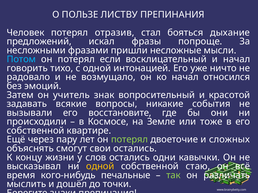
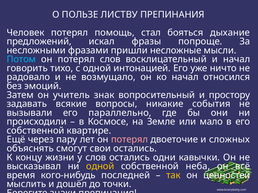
отразив: отразив -> помощь
потерял если: если -> слов
красотой: красотой -> простору
восстановите: восстановите -> параллельно
тоже: тоже -> мало
потерял at (130, 140) colour: light green -> pink
стаю: стаю -> неба
печальные: печальные -> последней
так colour: light green -> yellow
различать: различать -> ценностей
